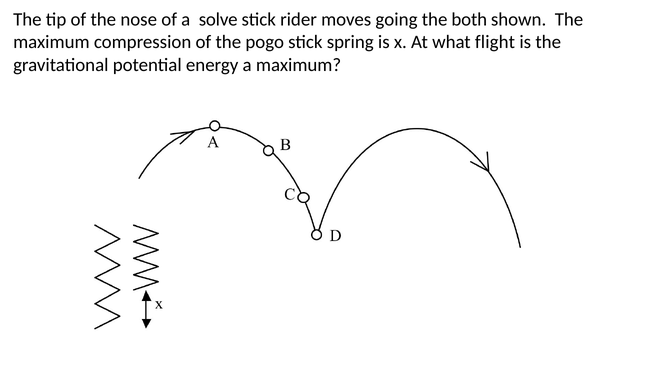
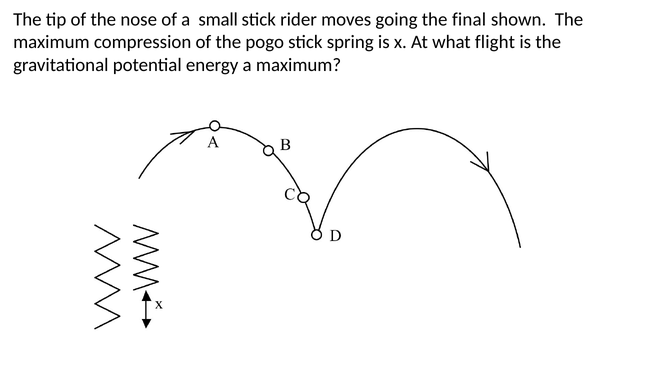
solve: solve -> small
both: both -> final
